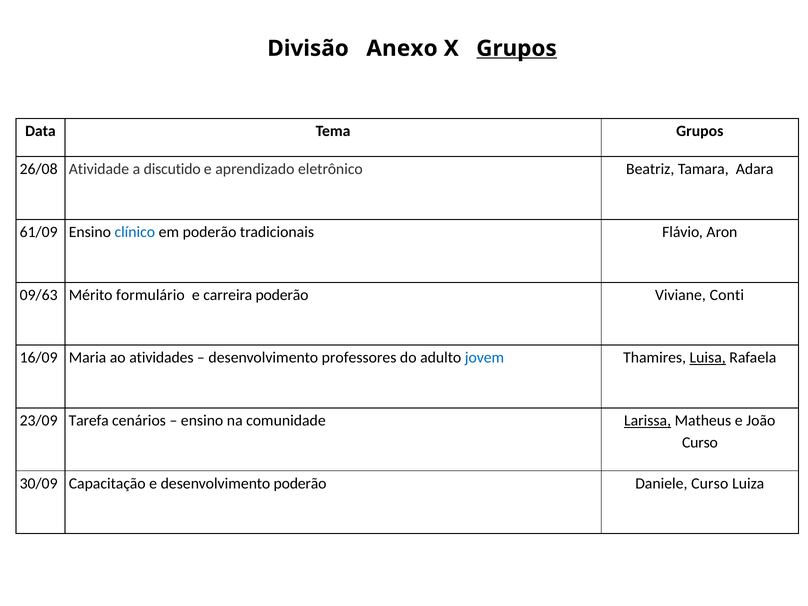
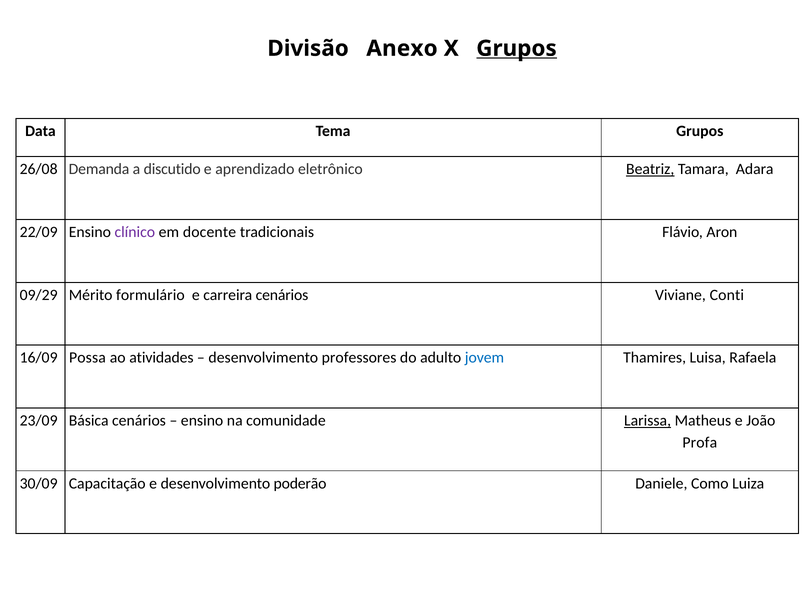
Atividade: Atividade -> Demanda
Beatriz underline: none -> present
61/09: 61/09 -> 22/09
clínico colour: blue -> purple
em poderão: poderão -> docente
09/63: 09/63 -> 09/29
carreira poderão: poderão -> cenários
Maria: Maria -> Possa
Luisa underline: present -> none
Tarefa: Tarefa -> Básica
Curso at (700, 443): Curso -> Profa
Daniele Curso: Curso -> Como
